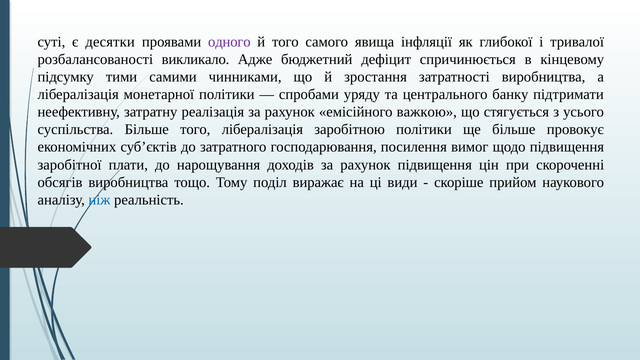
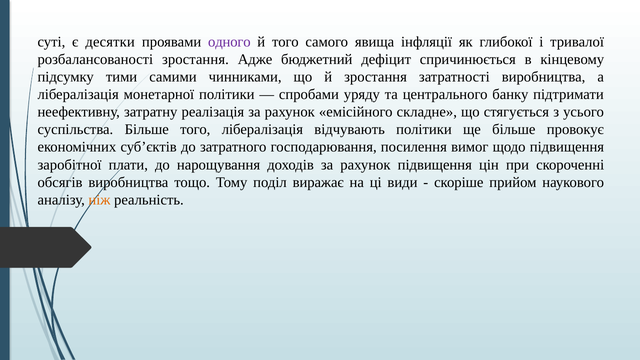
розбалансованості викликало: викликало -> зростання
важкою: важкою -> складне
заробітною: заробітною -> відчувають
ніж colour: blue -> orange
